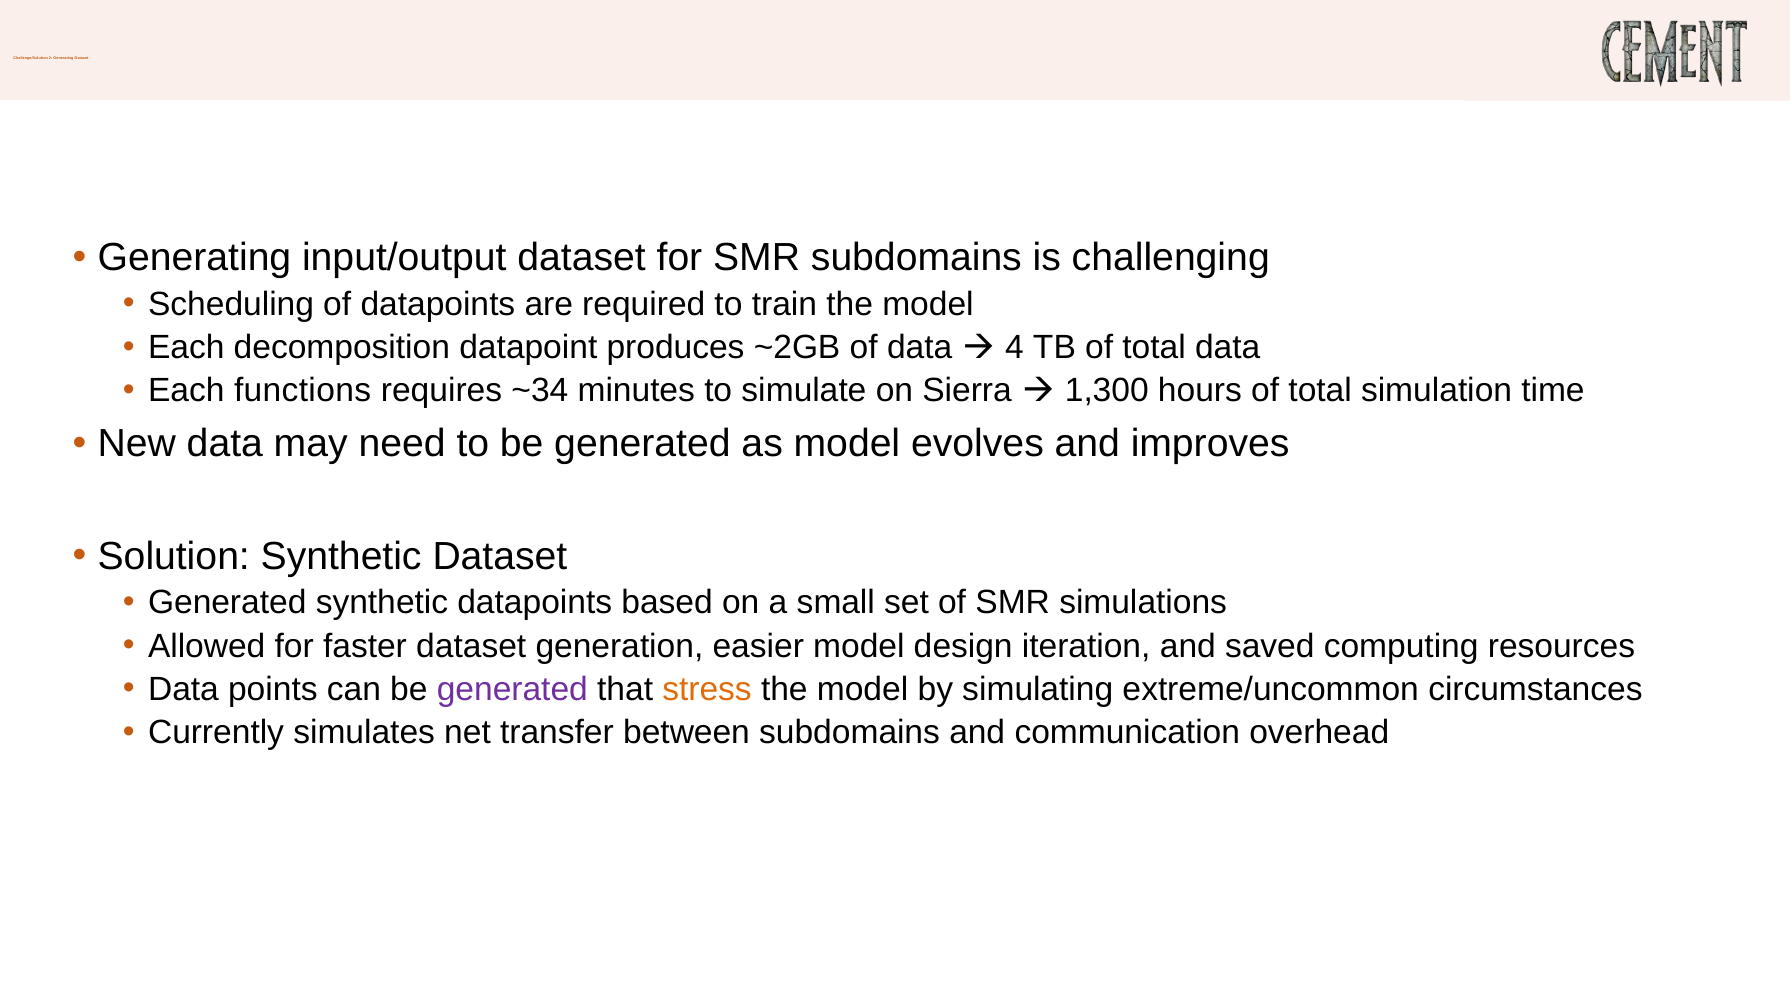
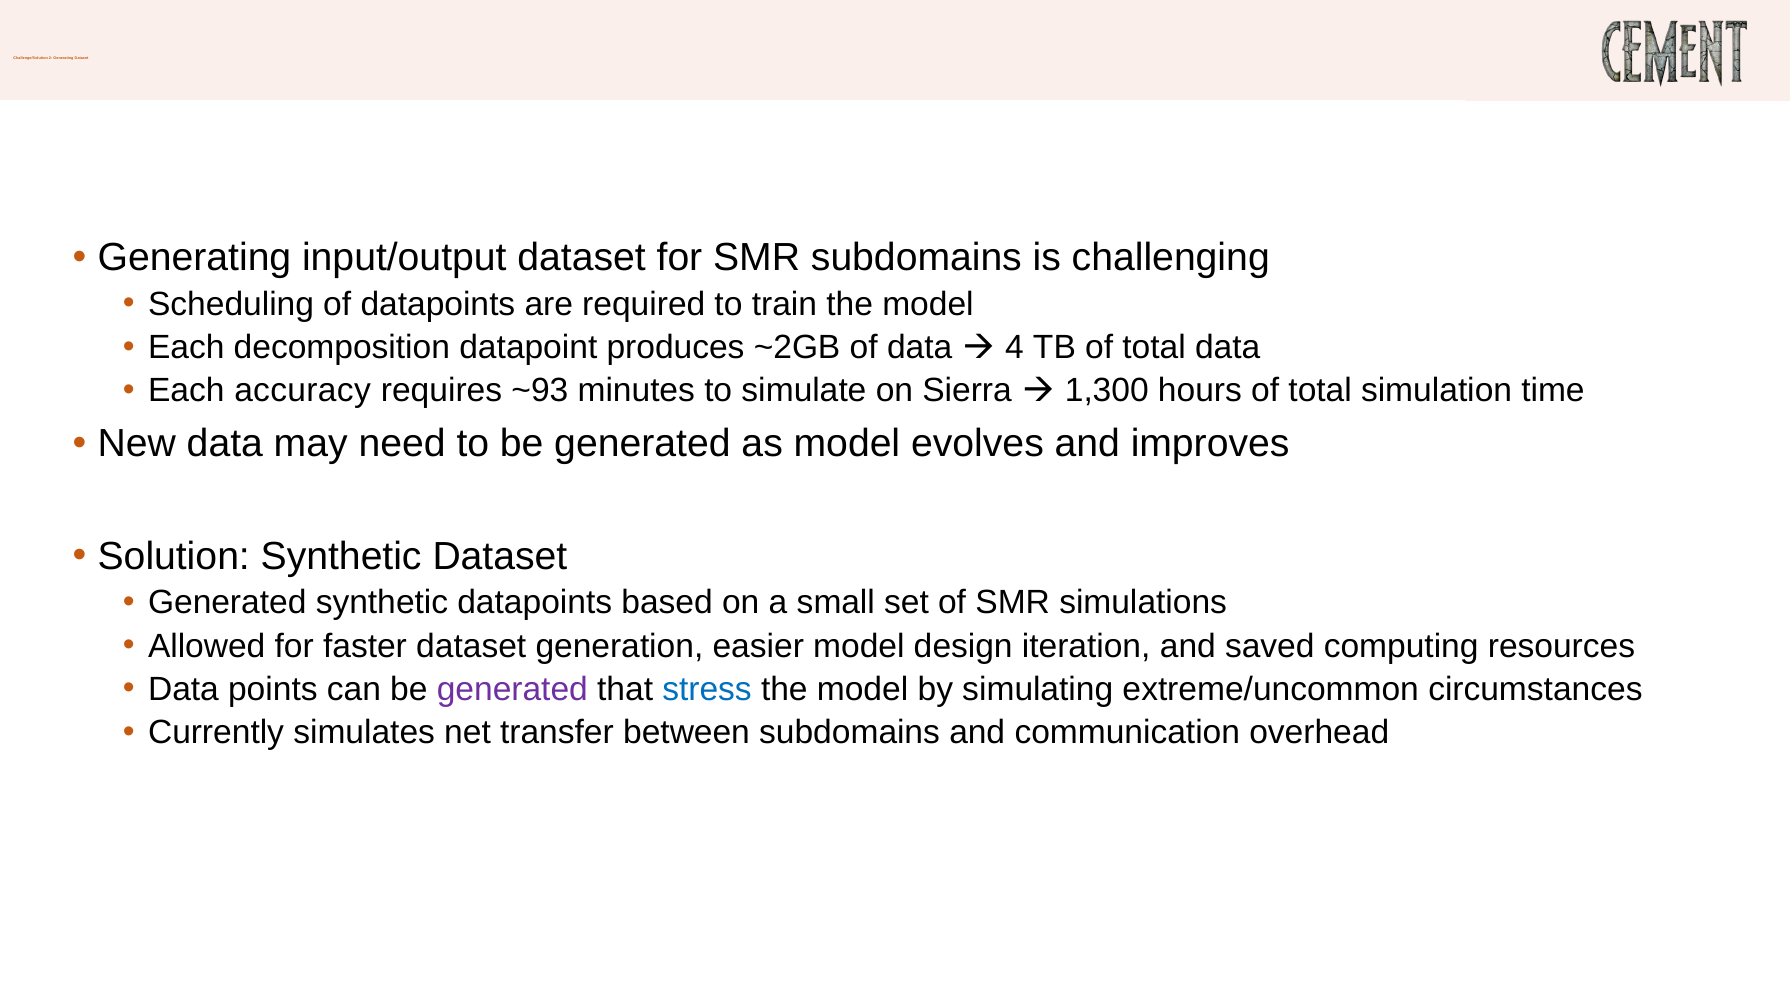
functions: functions -> accuracy
~34: ~34 -> ~93
stress colour: orange -> blue
